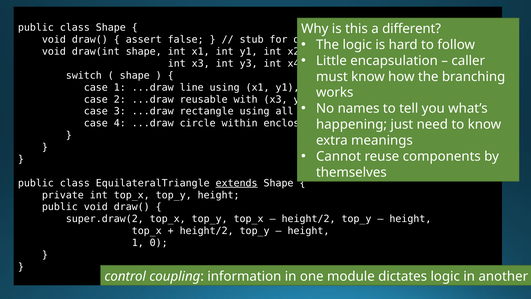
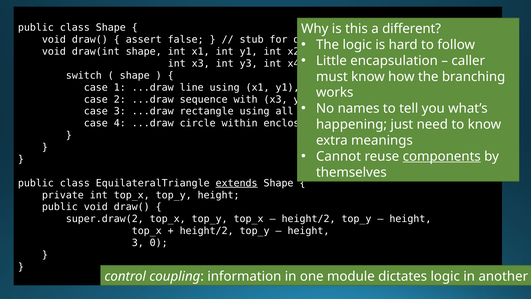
reusable: reusable -> sequence
components underline: none -> present
1 at (138, 243): 1 -> 3
